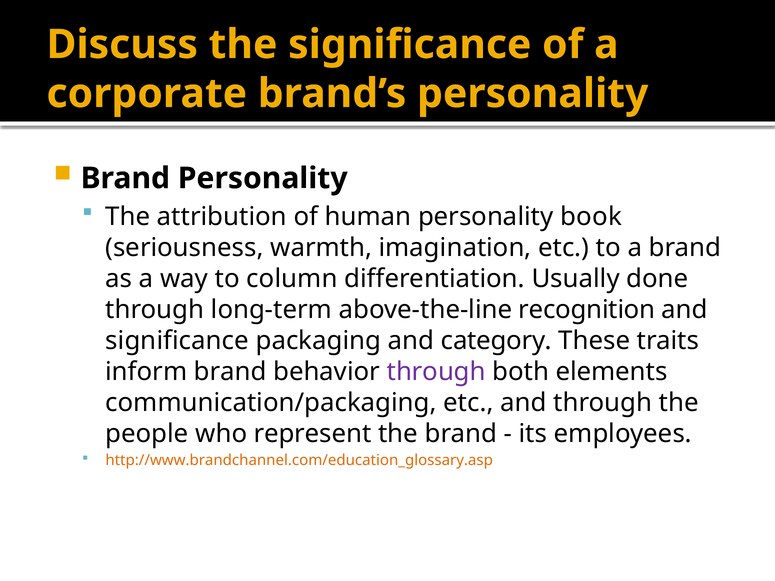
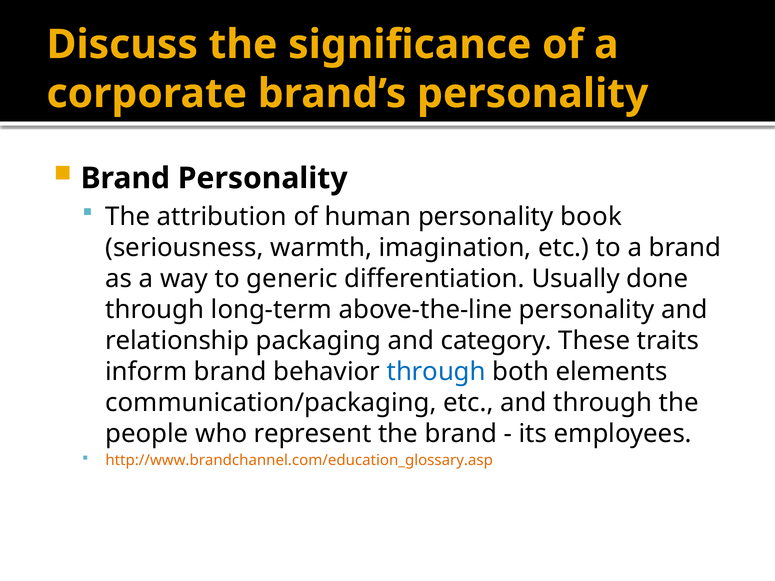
column: column -> generic
above-the-line recognition: recognition -> personality
significance at (177, 341): significance -> relationship
through at (436, 372) colour: purple -> blue
